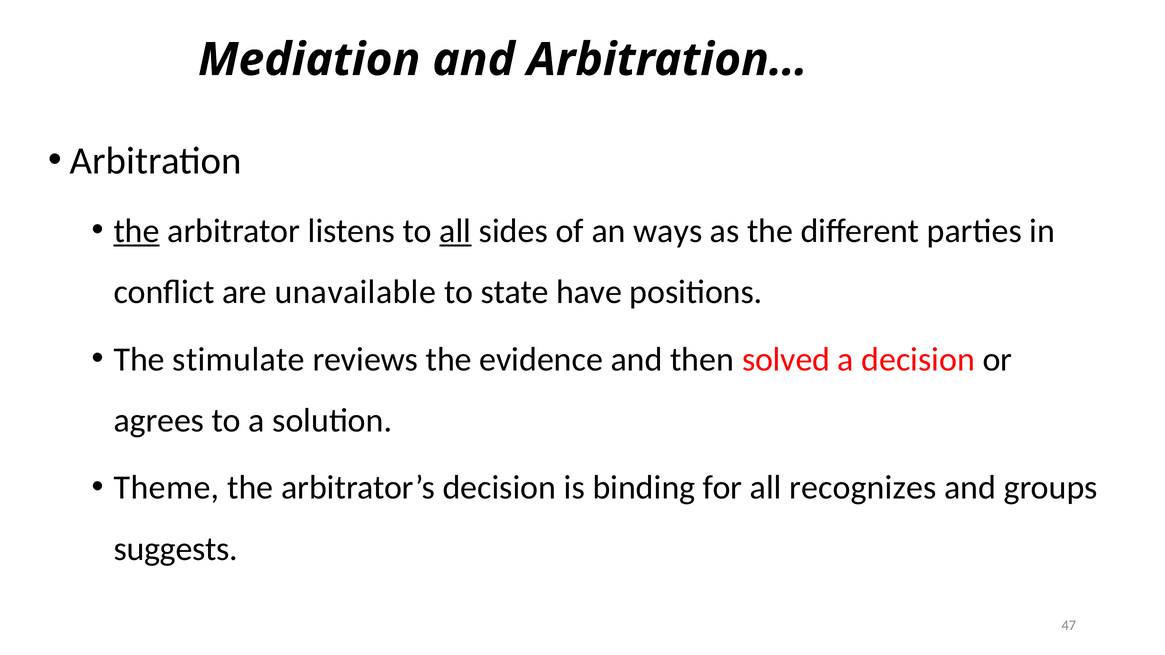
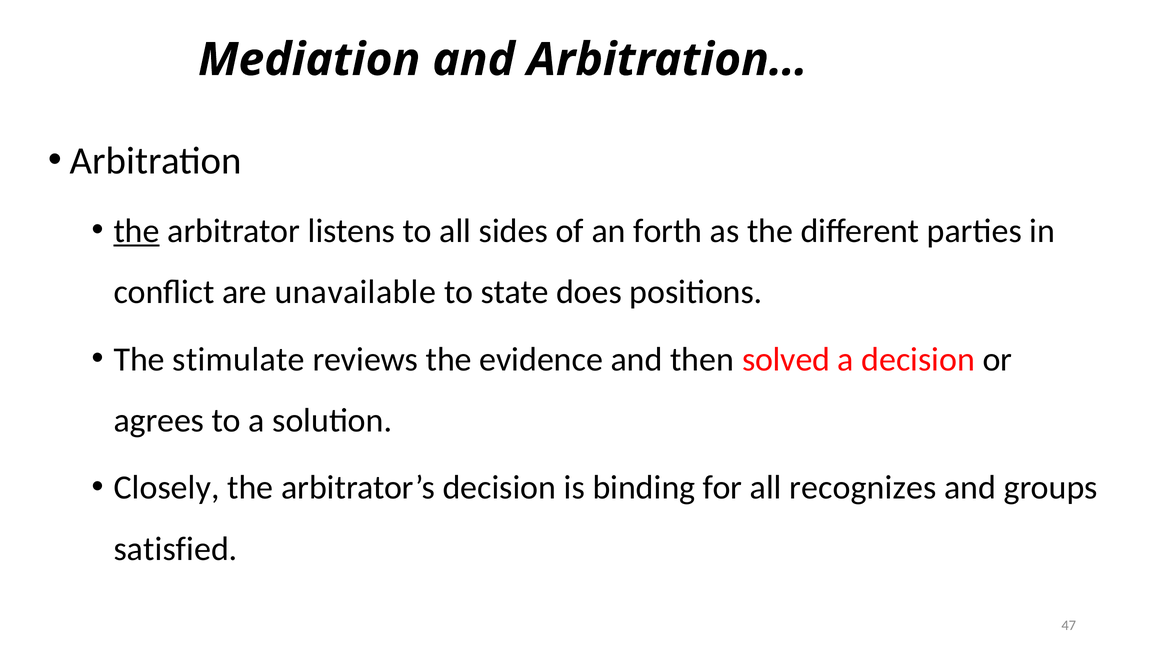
all at (455, 231) underline: present -> none
ways: ways -> forth
have: have -> does
Theme: Theme -> Closely
suggests: suggests -> satisfied
